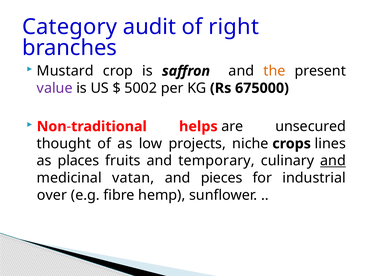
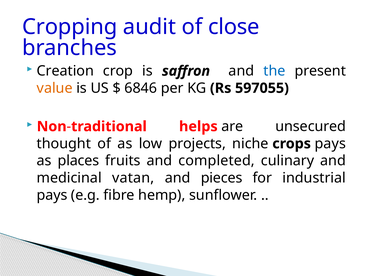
Category: Category -> Cropping
right: right -> close
Mustard: Mustard -> Creation
the colour: orange -> blue
value colour: purple -> orange
5002: 5002 -> 6846
675000: 675000 -> 597055
crops lines: lines -> pays
temporary: temporary -> completed
and at (333, 161) underline: present -> none
over at (52, 195): over -> pays
